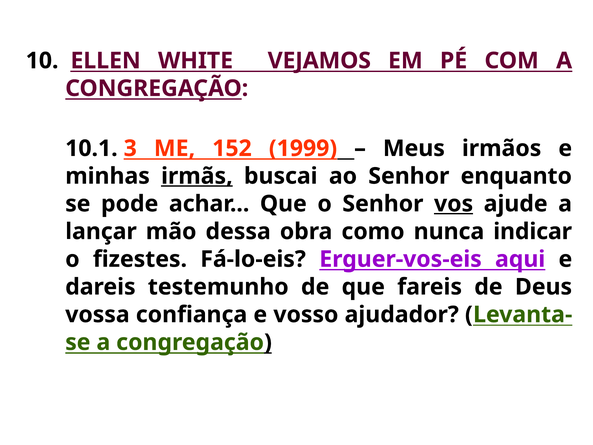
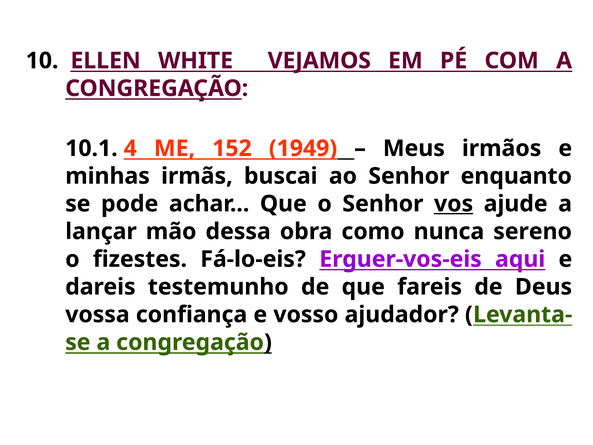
3: 3 -> 4
1999: 1999 -> 1949
irmãs underline: present -> none
indicar: indicar -> sereno
